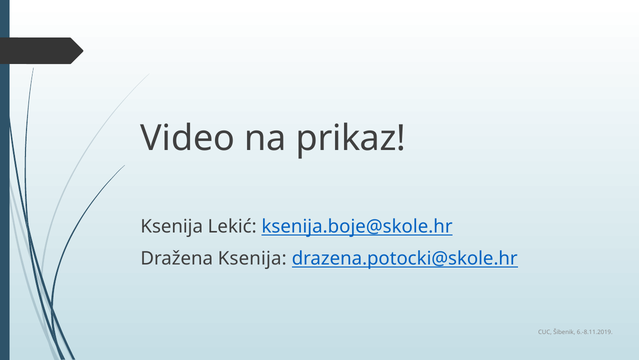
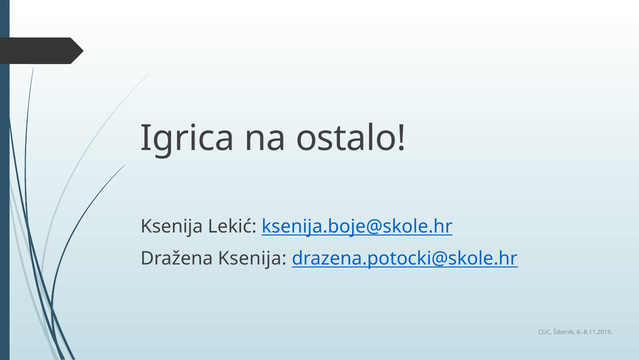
Video: Video -> Igrica
prikaz: prikaz -> ostalo
